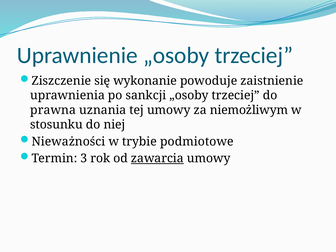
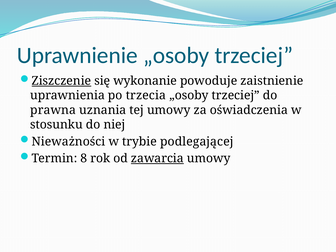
Ziszczenie underline: none -> present
sankcji: sankcji -> trzecia
niemożliwym: niemożliwym -> oświadczenia
podmiotowe: podmiotowe -> podlegającej
3: 3 -> 8
